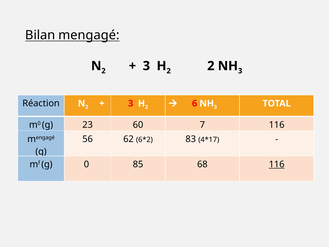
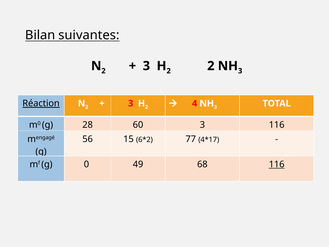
Bilan mengagé: mengagé -> suivantes
Réaction underline: none -> present
6: 6 -> 4
23: 23 -> 28
60 7: 7 -> 3
62: 62 -> 15
83: 83 -> 77
85: 85 -> 49
